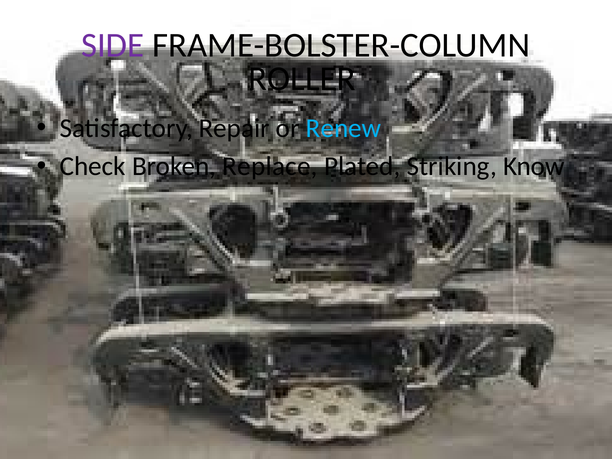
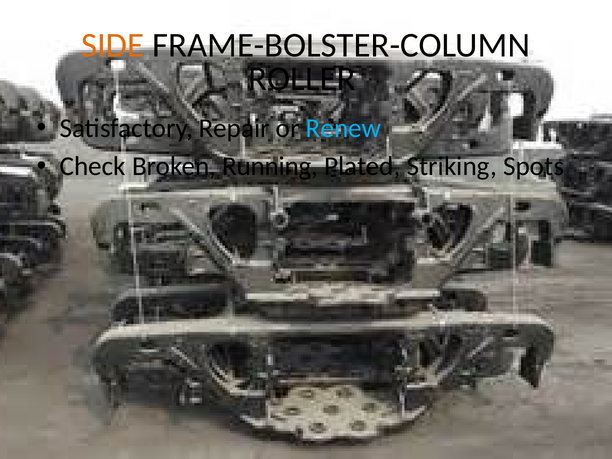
SIDE colour: purple -> orange
Replace: Replace -> Running
Know: Know -> Spots
